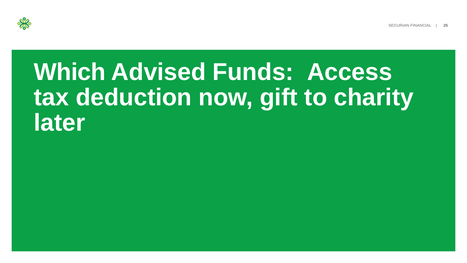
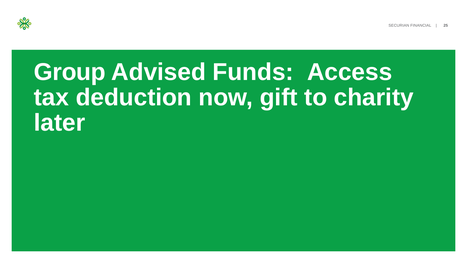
Which: Which -> Group
